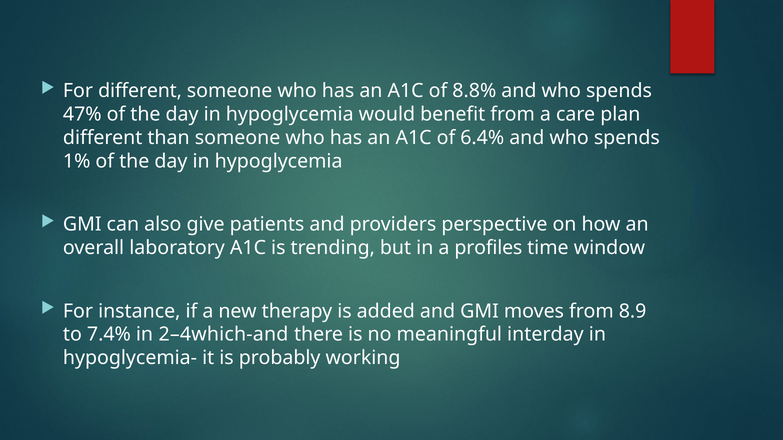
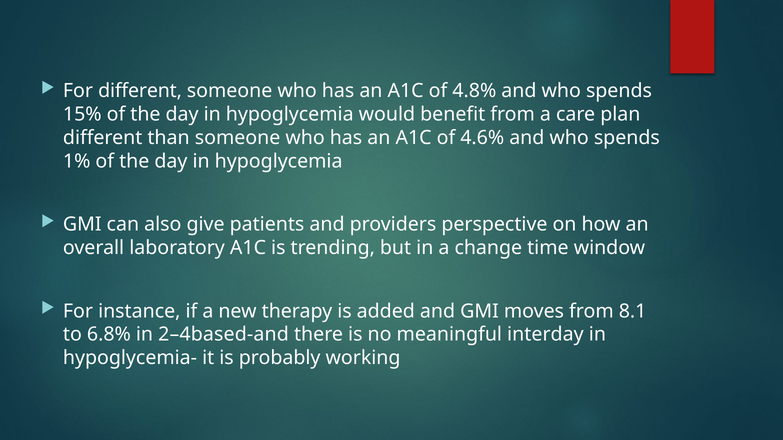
8.8%: 8.8% -> 4.8%
47%: 47% -> 15%
6.4%: 6.4% -> 4.6%
profiles: profiles -> change
8.9: 8.9 -> 8.1
7.4%: 7.4% -> 6.8%
2–4which-and: 2–4which-and -> 2–4based-and
